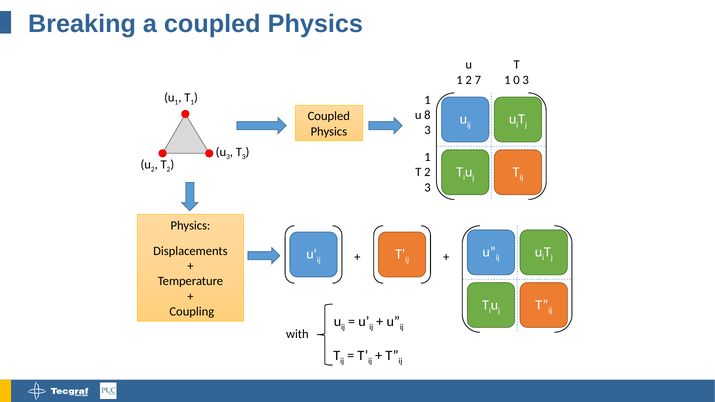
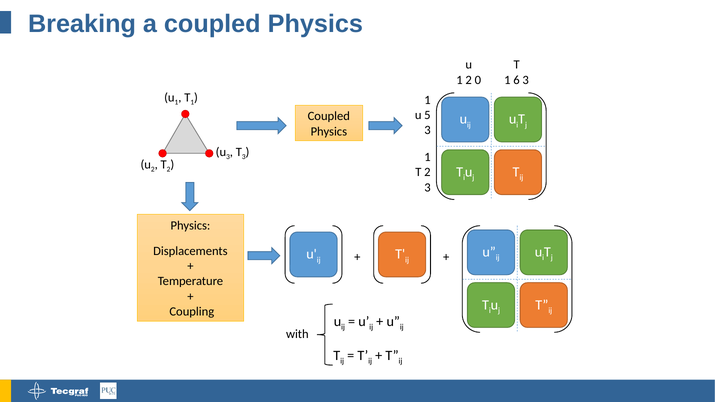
7: 7 -> 0
0: 0 -> 6
8: 8 -> 5
